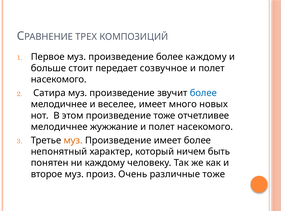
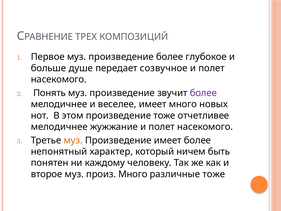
более каждому: каждому -> глубокое
стоит: стоит -> душе
Сатира: Сатира -> Понять
более at (203, 93) colour: blue -> purple
произ Очень: Очень -> Много
